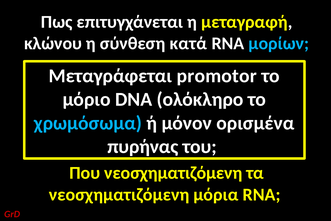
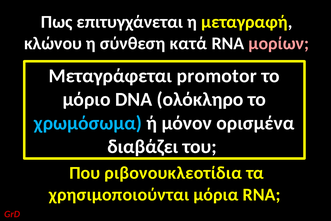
μορίων colour: light blue -> pink
πυρήνας: πυρήνας -> διαβάζει
Που νεοσχηματιζόμενη: νεοσχηματιζόμενη -> ριβονουκλεοτίδια
νεοσχηματιζόμενη at (119, 194): νεοσχηματιζόμενη -> χρησιμοποιούνται
